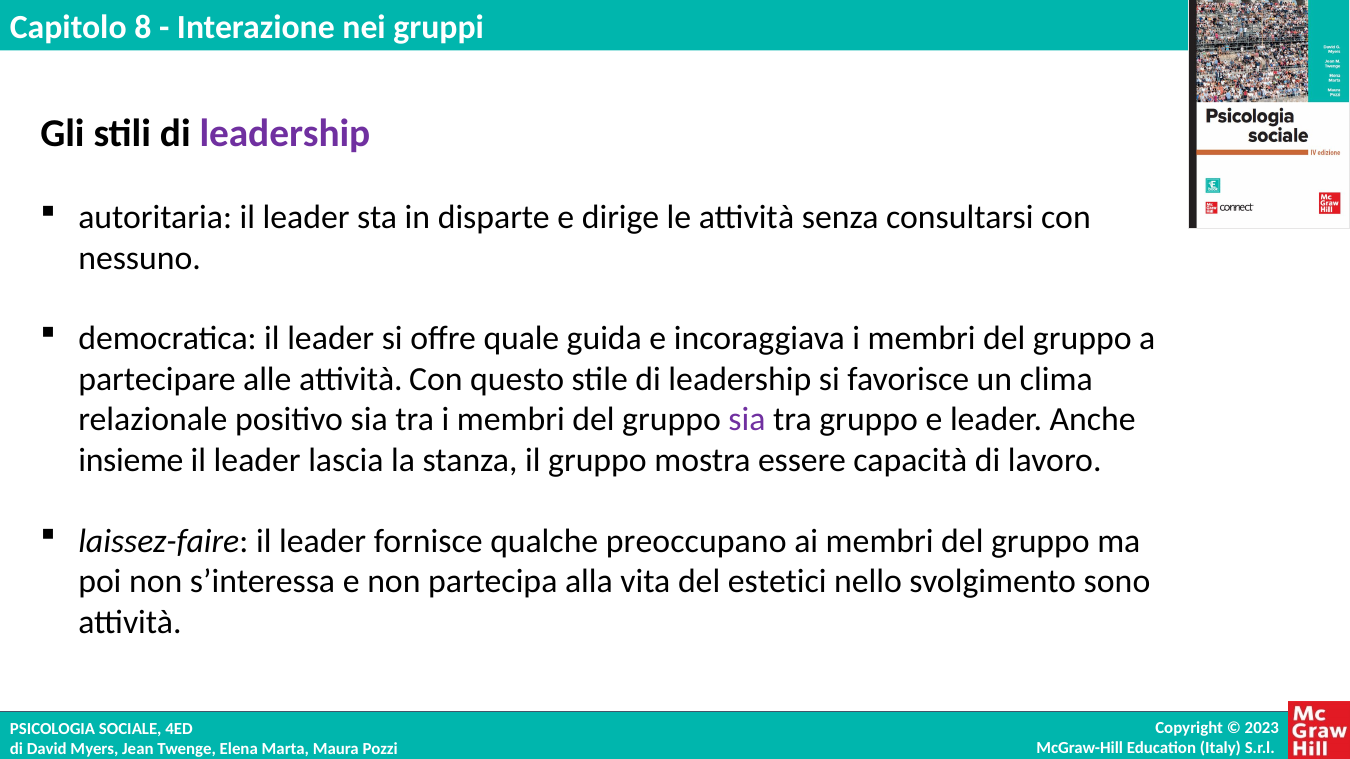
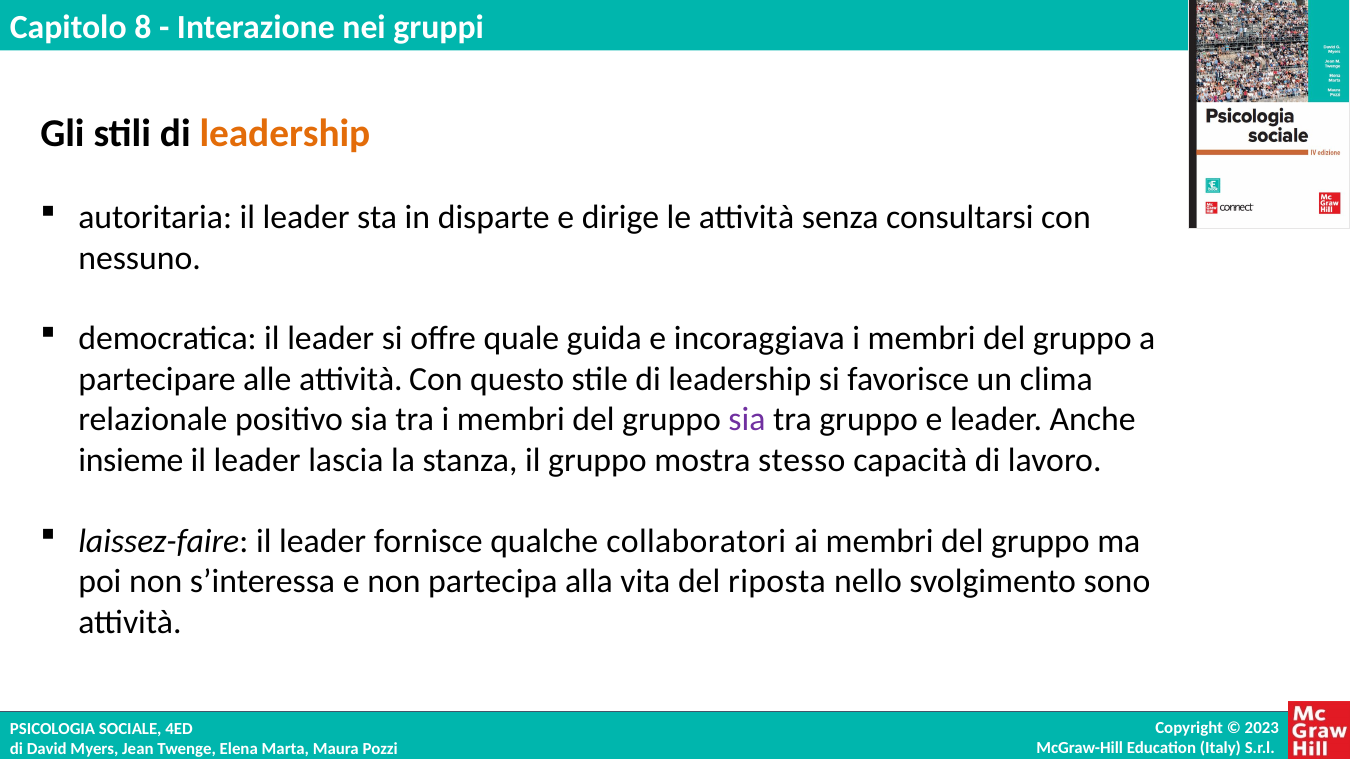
leadership at (285, 133) colour: purple -> orange
essere: essere -> stesso
preoccupano: preoccupano -> collaboratori
estetici: estetici -> riposta
